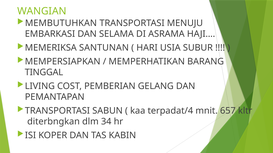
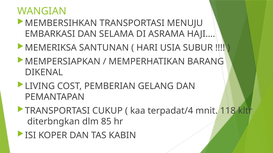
MEMBUTUHKAN: MEMBUTUHKAN -> MEMBERSIHKAN
TINGGAL: TINGGAL -> DIKENAL
SABUN: SABUN -> CUKUP
657: 657 -> 118
34: 34 -> 85
